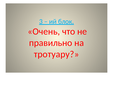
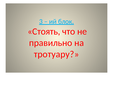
Очень: Очень -> Стоять
